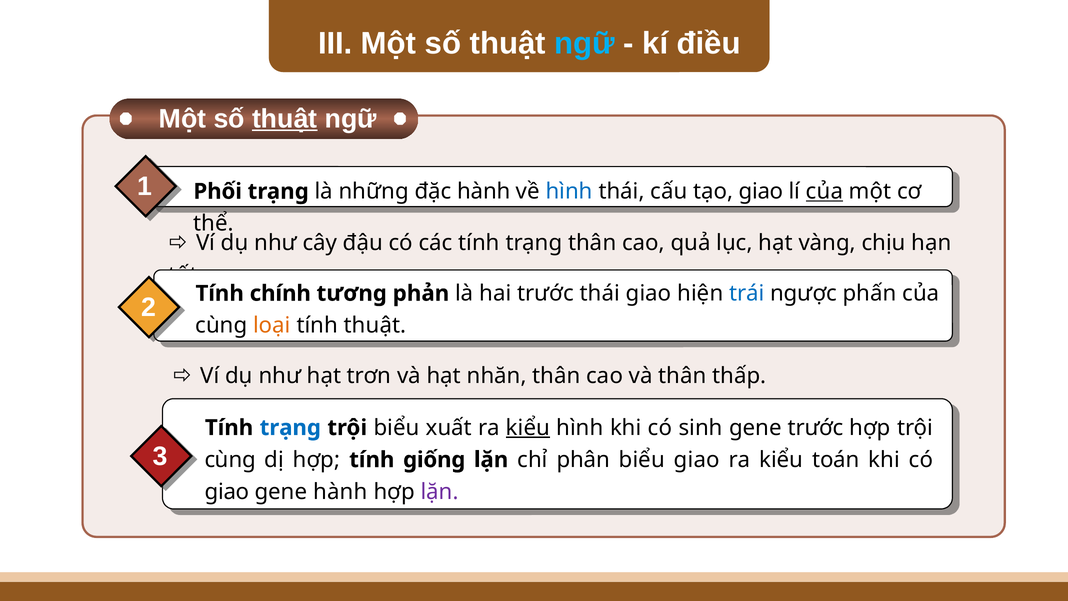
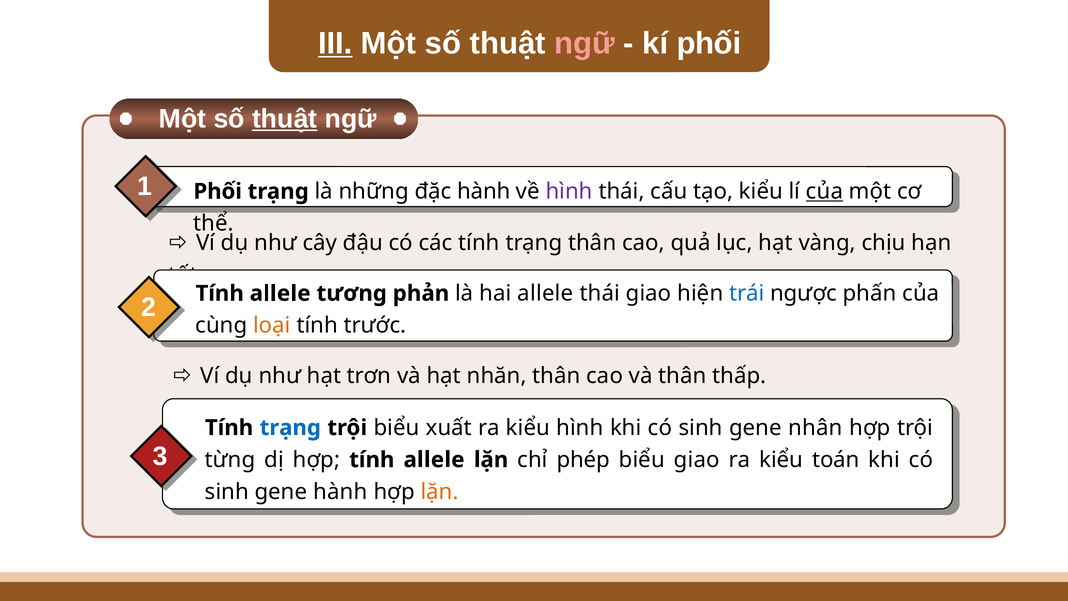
III underline: none -> present
ngữ at (585, 43) colour: light blue -> pink
kí điều: điều -> phối
hình at (569, 191) colour: blue -> purple
tạo giao: giao -> kiểu
chính at (280, 293): chính -> allele
hai trước: trước -> allele
tính thuật: thuật -> trước
kiểu at (528, 428) underline: present -> none
gene trước: trước -> nhân
cùng at (230, 460): cùng -> từng
hợp tính giống: giống -> allele
phân: phân -> phép
giao at (227, 492): giao -> sinh
lặn at (440, 492) colour: purple -> orange
